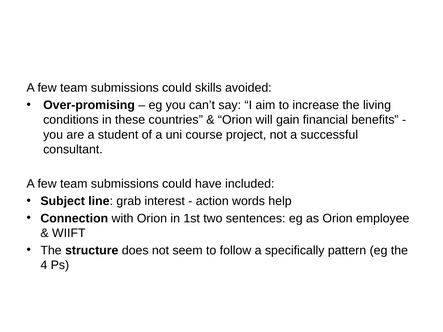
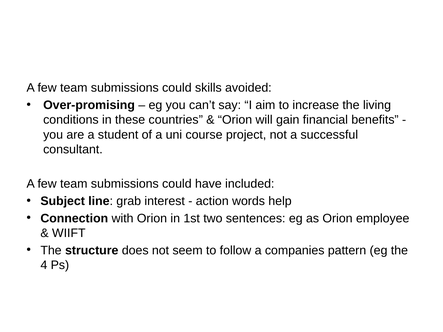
specifically: specifically -> companies
